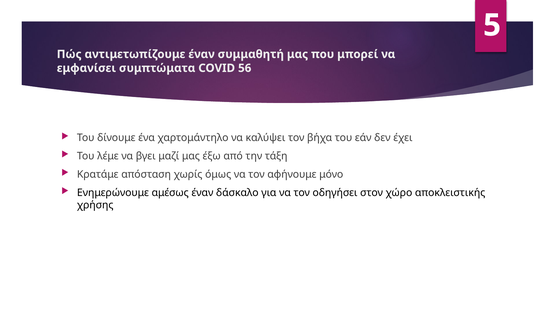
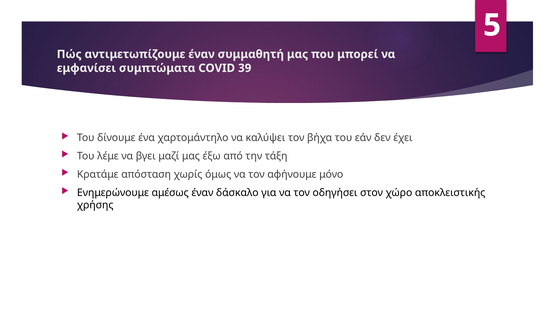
56: 56 -> 39
